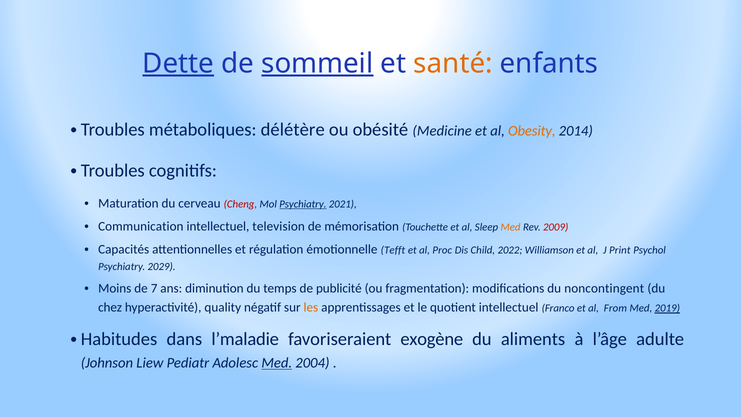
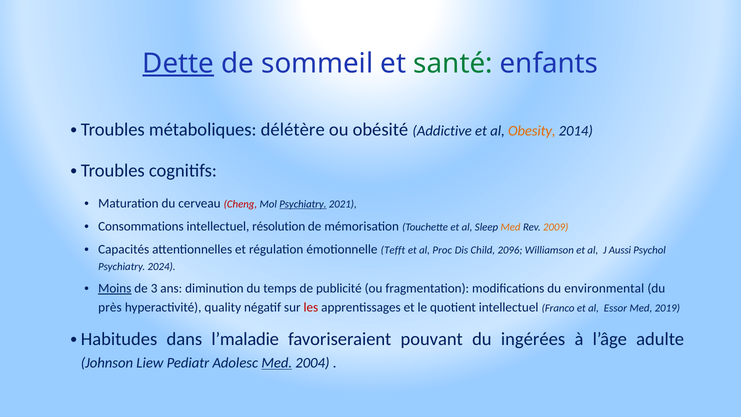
sommeil underline: present -> none
santé colour: orange -> green
Medicine: Medicine -> Addictive
Communication: Communication -> Consommations
television: television -> résolution
2009 colour: red -> orange
2022: 2022 -> 2096
Print: Print -> Aussi
2029: 2029 -> 2024
Moins underline: none -> present
7: 7 -> 3
noncontingent: noncontingent -> environmental
chez: chez -> près
les colour: orange -> red
From: From -> Essor
2019 underline: present -> none
exogène: exogène -> pouvant
aliments: aliments -> ingérées
